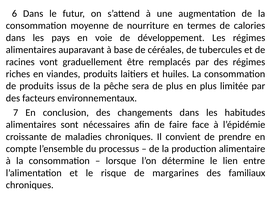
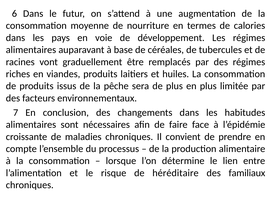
margarines: margarines -> héréditaire
